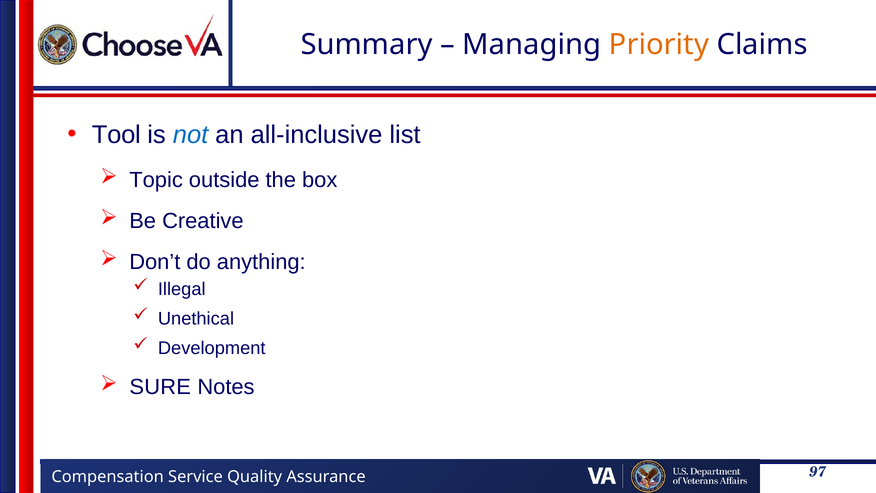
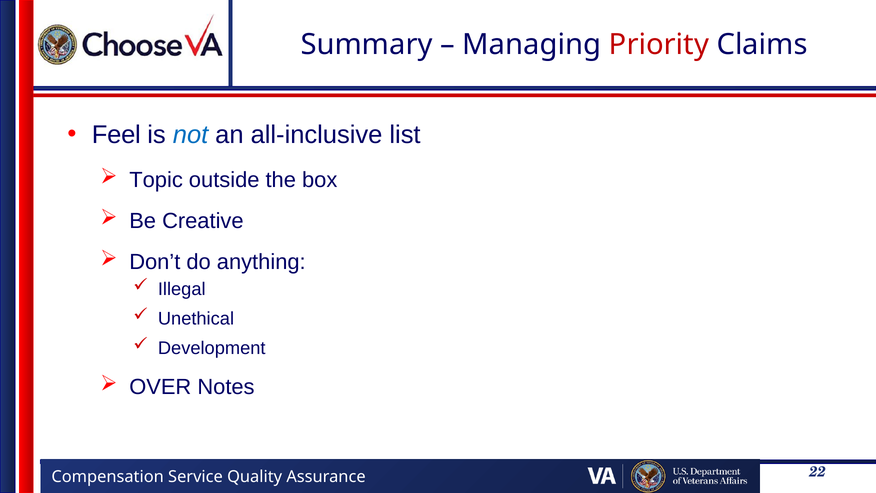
Priority colour: orange -> red
Tool: Tool -> Feel
SURE: SURE -> OVER
97: 97 -> 22
